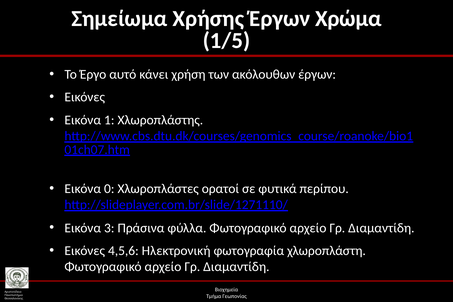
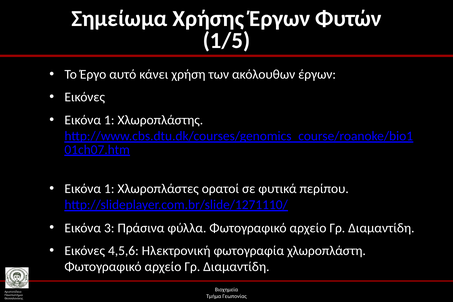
Χρώμα: Χρώμα -> Φυτών
0 at (109, 189): 0 -> 1
